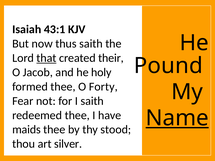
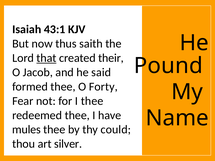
holy: holy -> said
I saith: saith -> thee
Name underline: present -> none
maids: maids -> mules
stood: stood -> could
